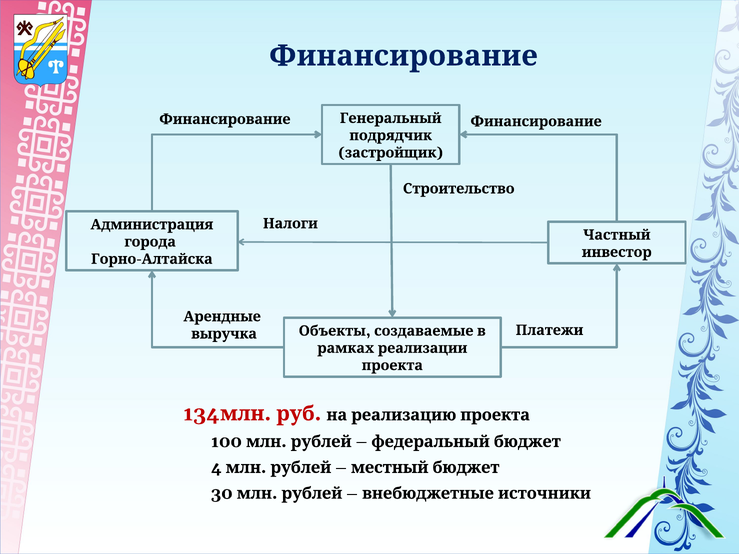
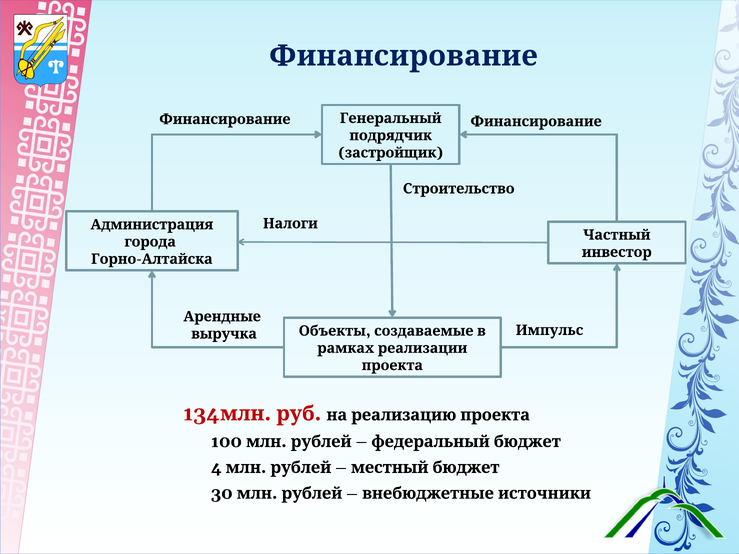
Платежи: Платежи -> Импульс
